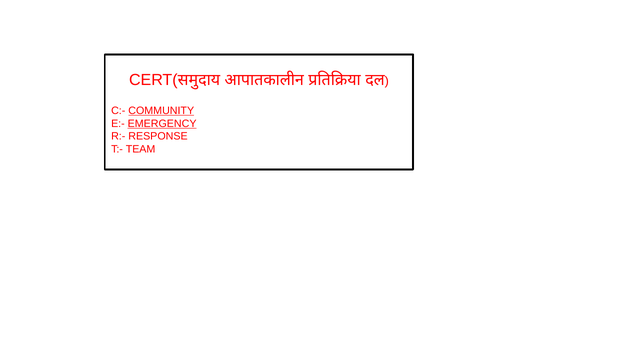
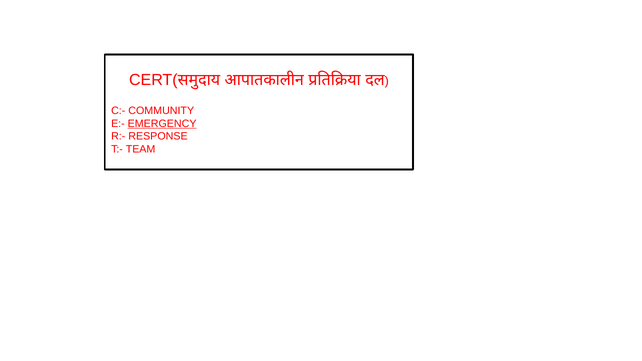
COMMUNITY underline: present -> none
